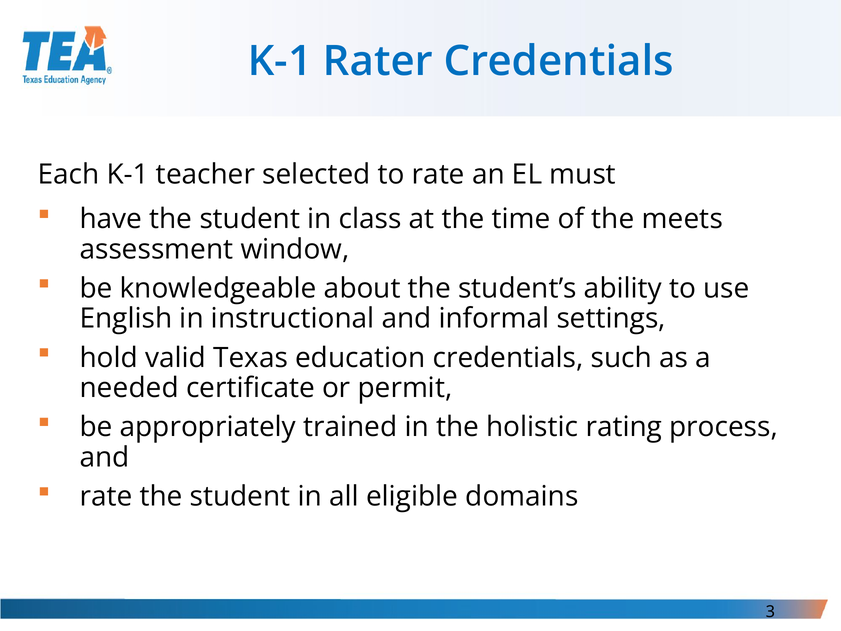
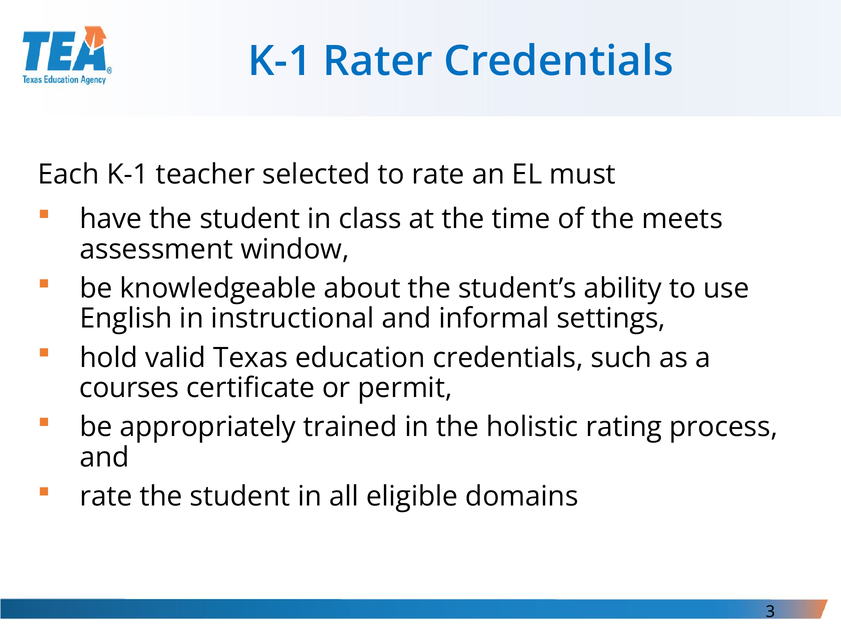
needed: needed -> courses
